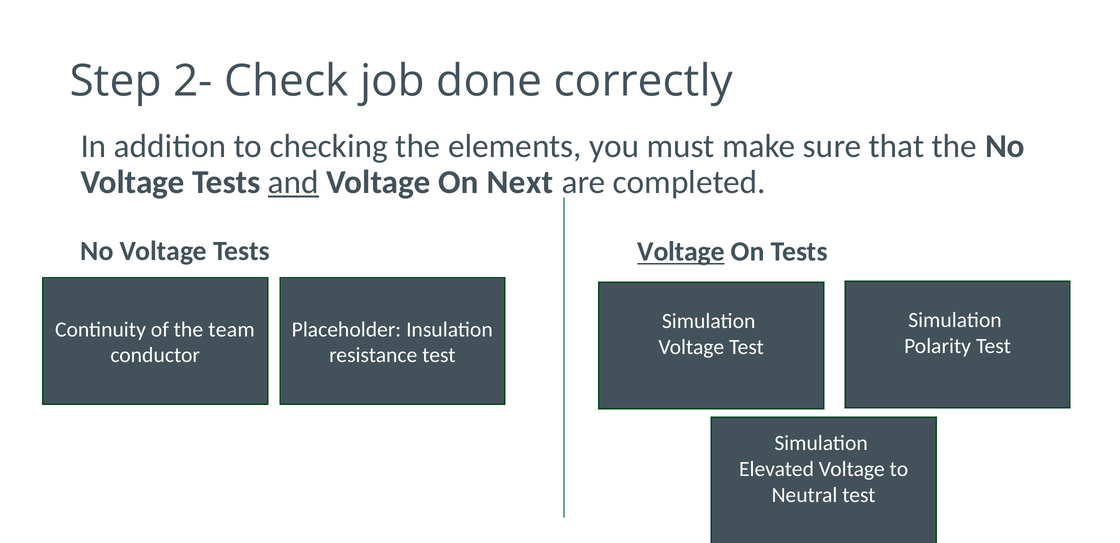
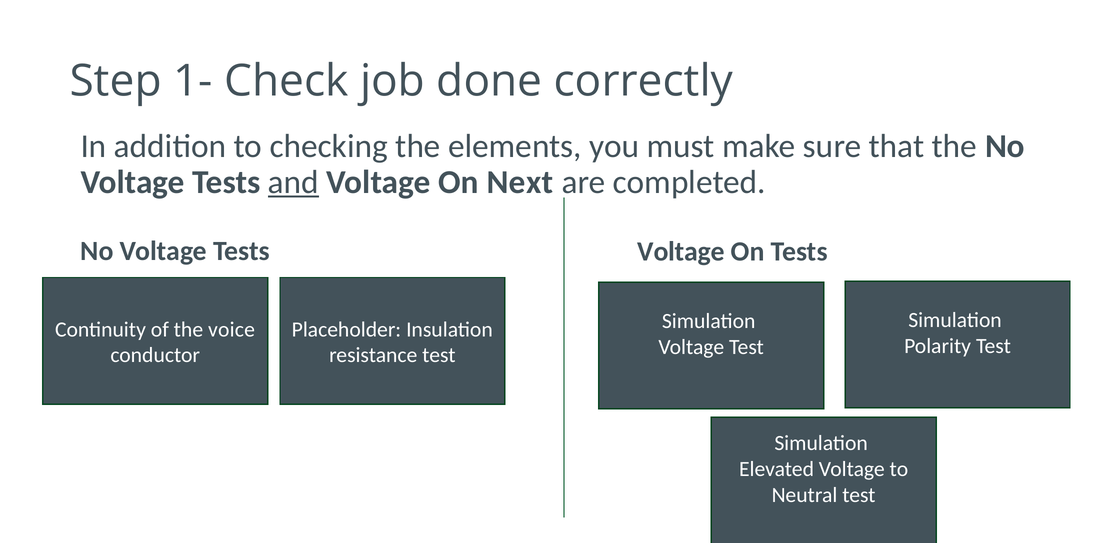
2-: 2- -> 1-
Voltage at (681, 252) underline: present -> none
team: team -> voice
